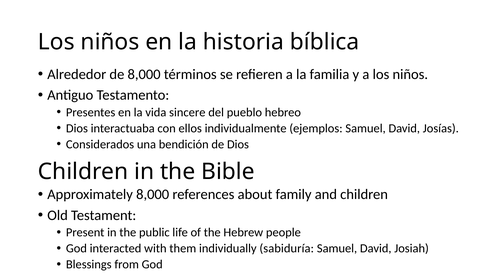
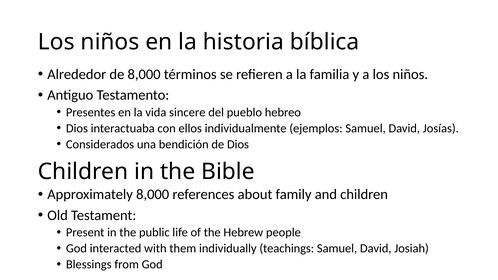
sabiduría: sabiduría -> teachings
